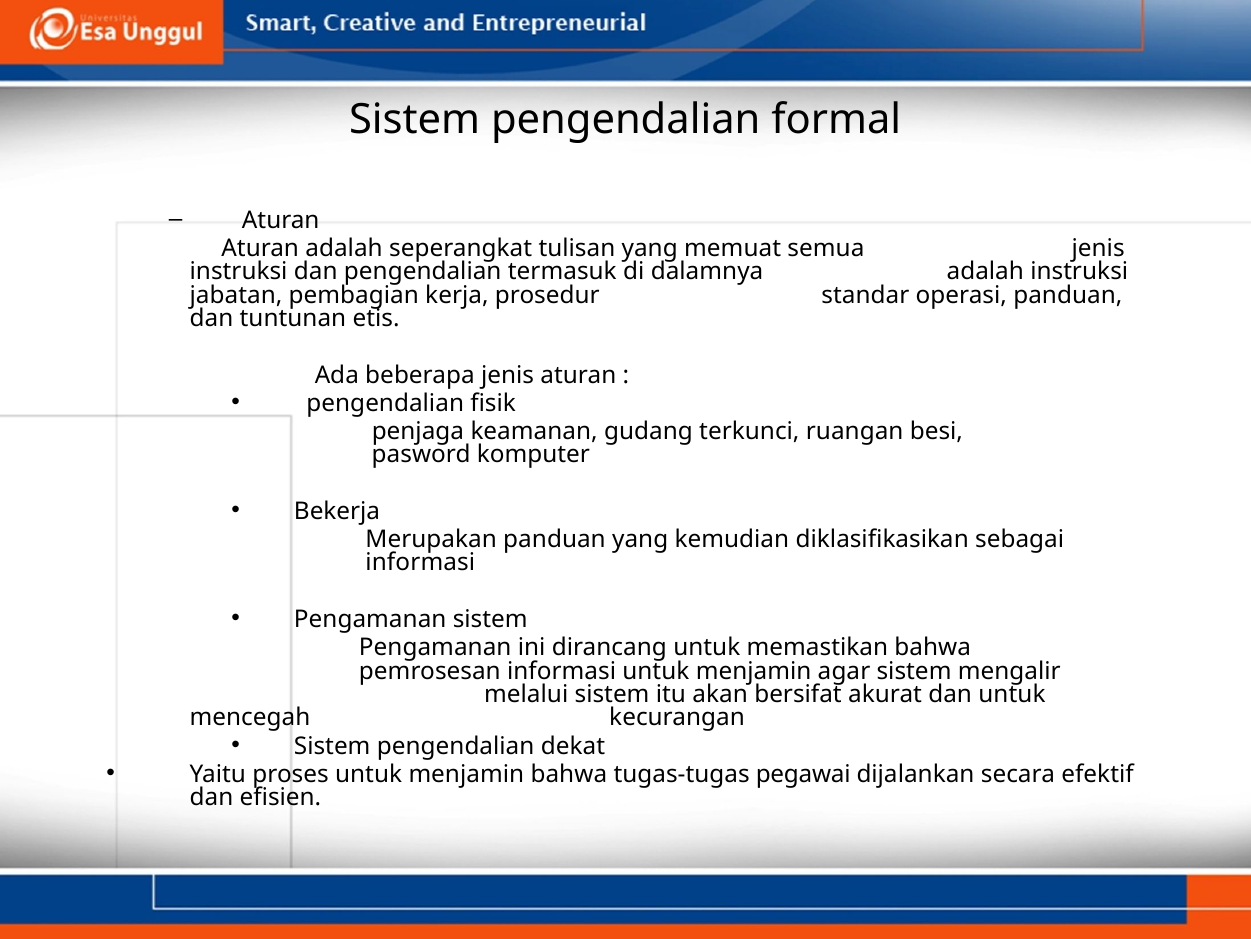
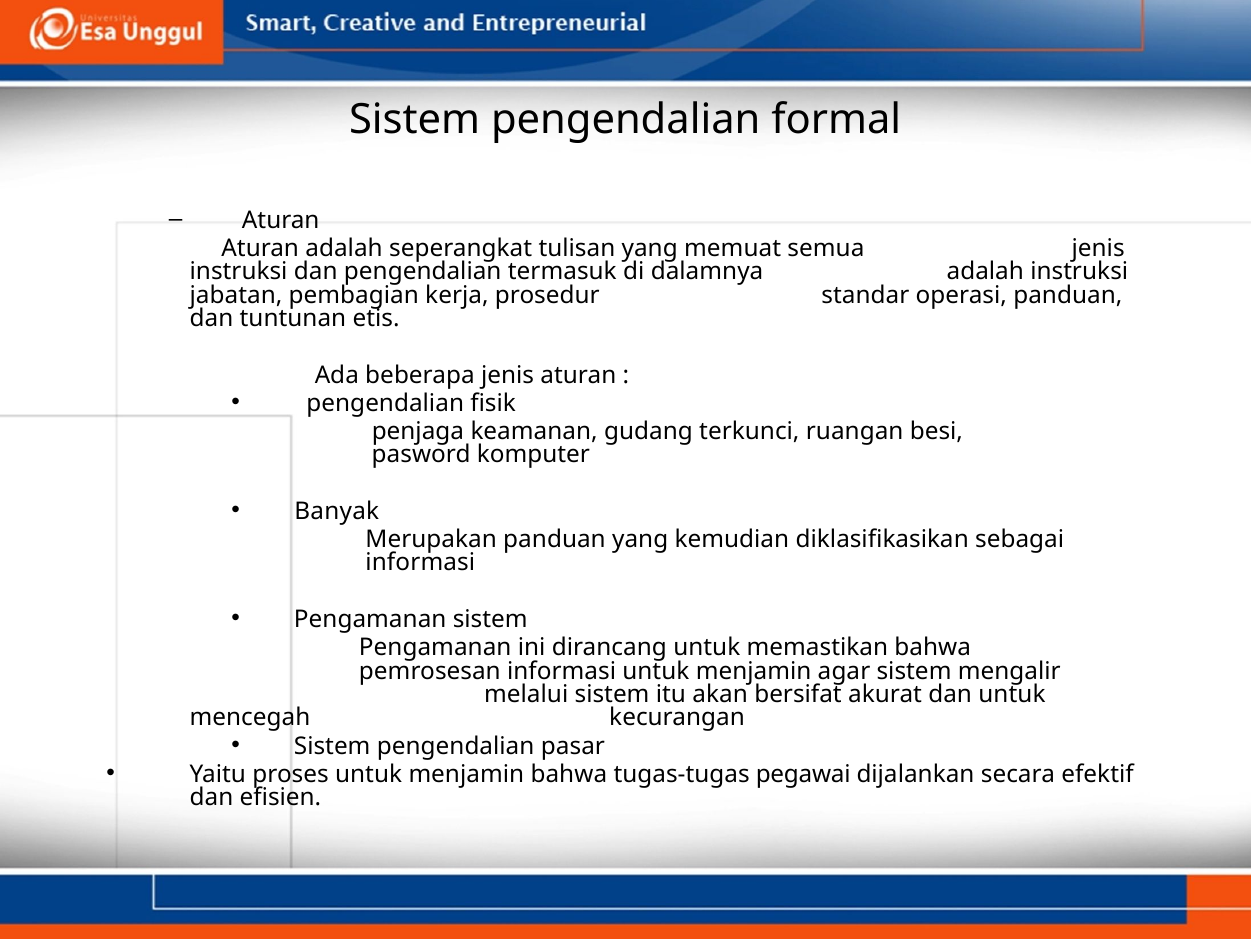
Bekerja: Bekerja -> Banyak
dekat: dekat -> pasar
